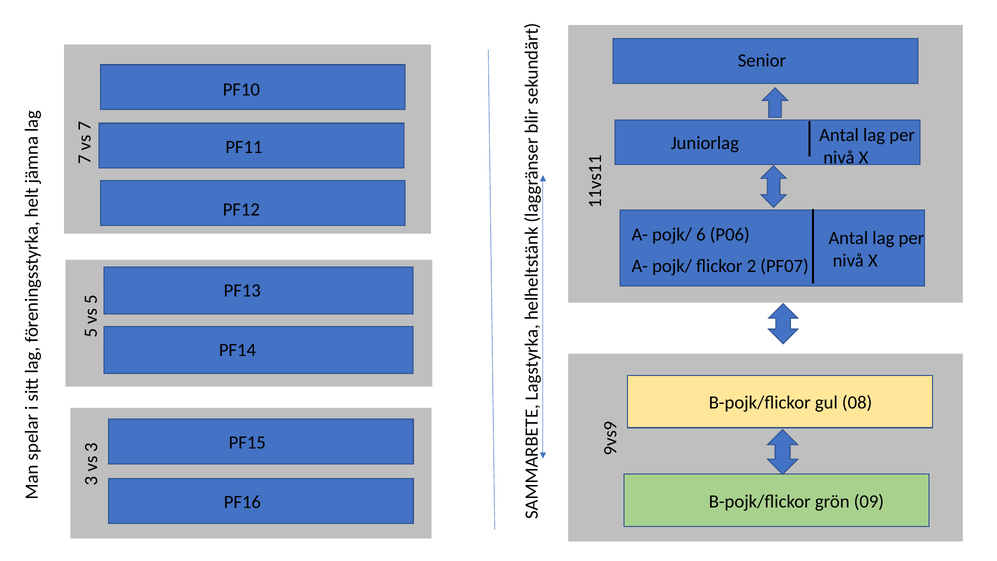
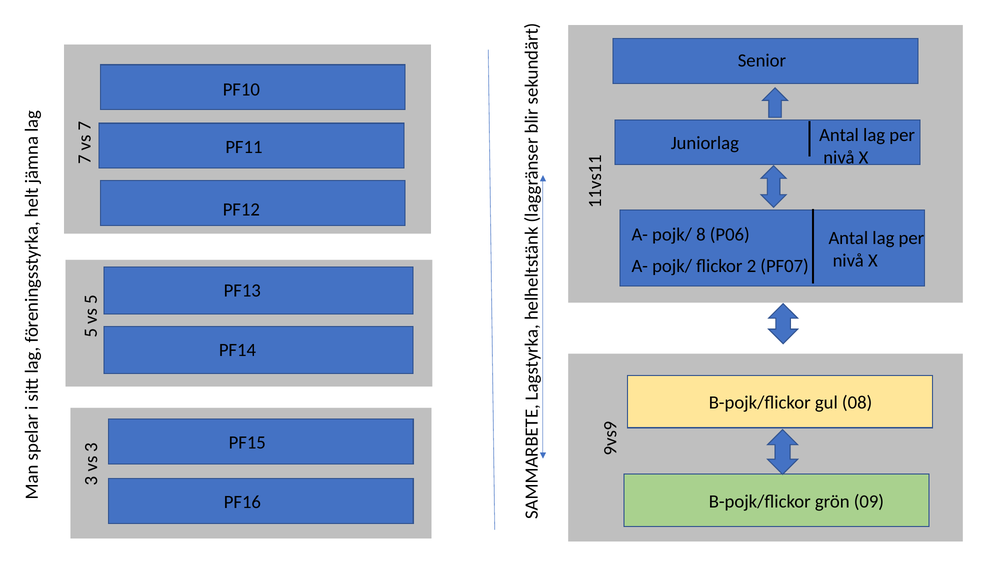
6: 6 -> 8
